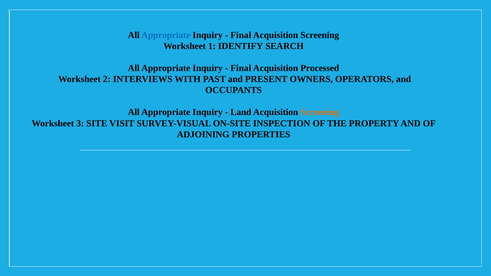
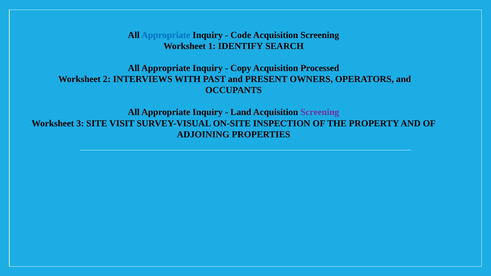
Final at (241, 35): Final -> Code
Final at (241, 68): Final -> Copy
Screening at (320, 112) colour: orange -> purple
